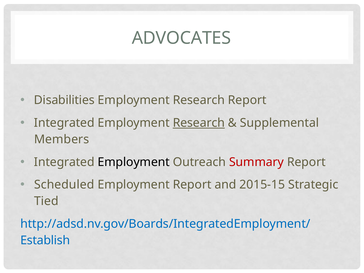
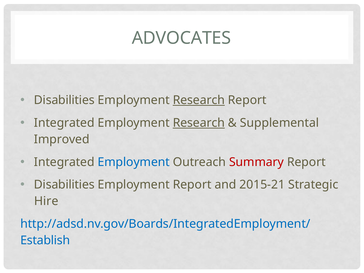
Research at (199, 100) underline: none -> present
Members: Members -> Improved
Employment at (134, 162) colour: black -> blue
Scheduled at (64, 185): Scheduled -> Disabilities
2015-15: 2015-15 -> 2015-21
Tied: Tied -> Hire
